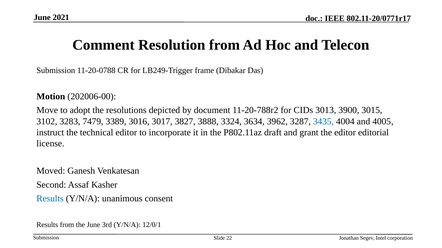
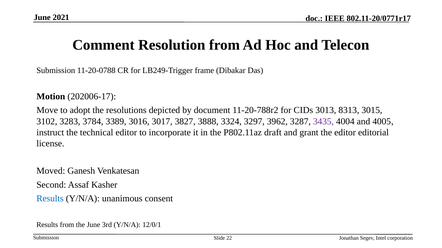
202006-00: 202006-00 -> 202006-17
3900: 3900 -> 8313
7479: 7479 -> 3784
3634: 3634 -> 3297
3435 colour: blue -> purple
